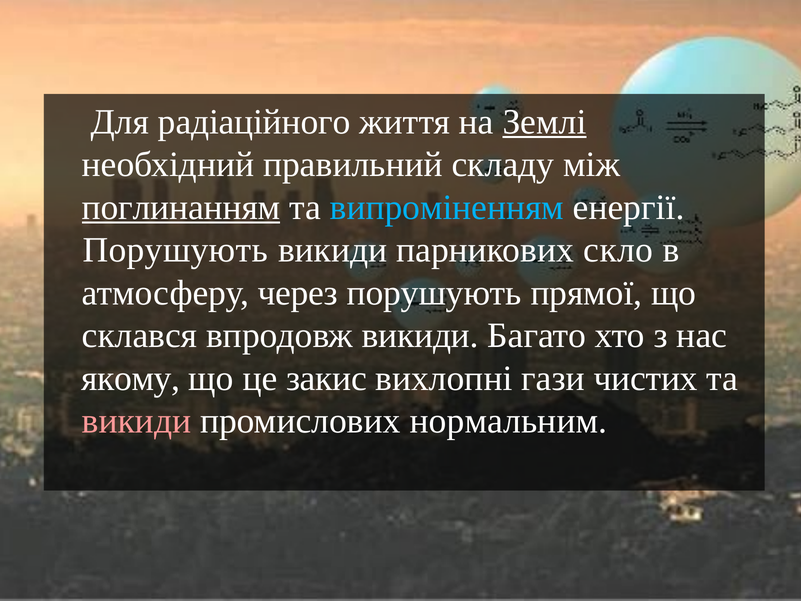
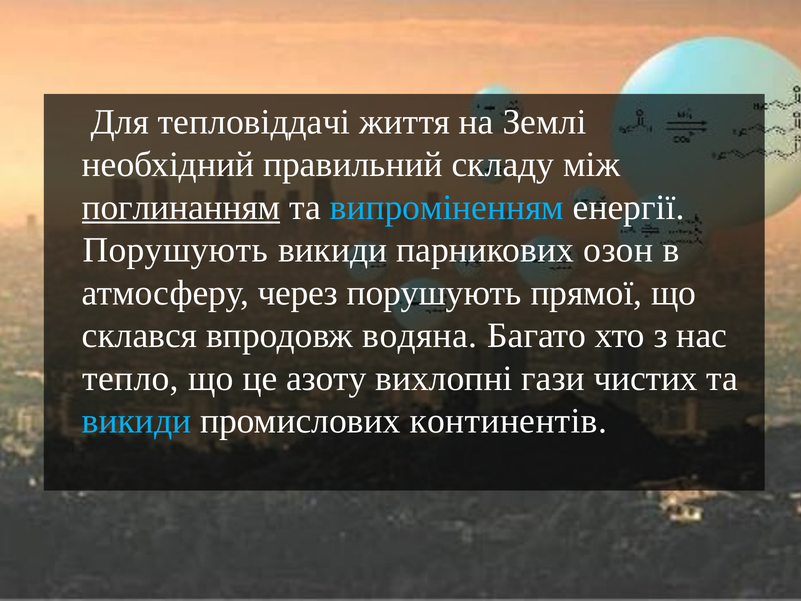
радіаційного: радіаційного -> тепловіддачі
Землі underline: present -> none
скло: скло -> озон
впродовж викиди: викиди -> водяна
якому: якому -> тепло
закис: закис -> азоту
викиди at (137, 421) colour: pink -> light blue
нормальним: нормальним -> континентів
